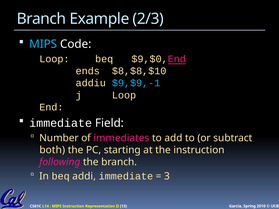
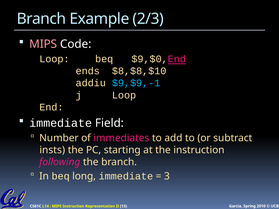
MIPS at (43, 44) colour: light blue -> pink
both: both -> insts
addi: addi -> long
